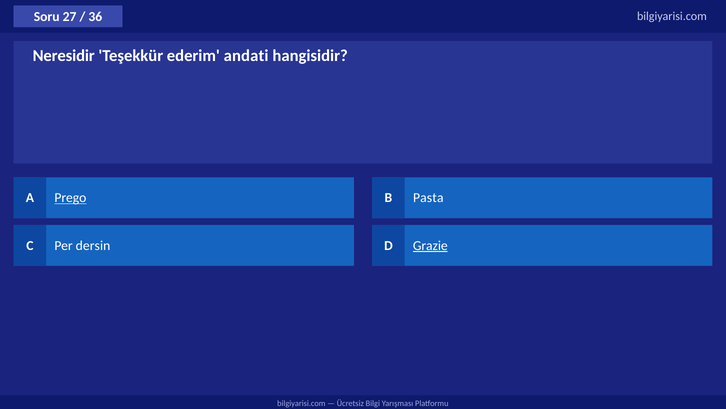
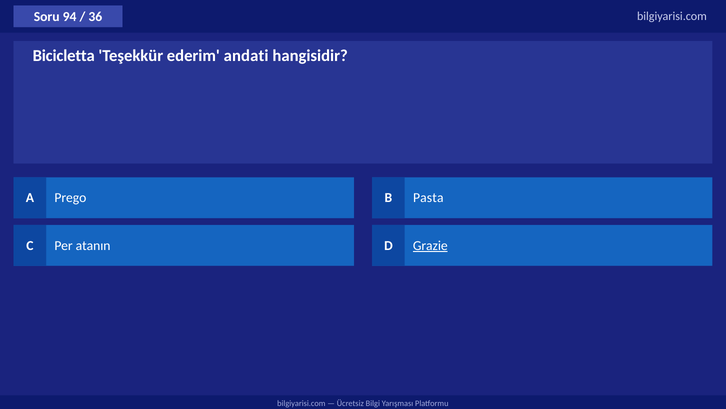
27: 27 -> 94
Neresidir: Neresidir -> Bicicletta
Prego underline: present -> none
dersin: dersin -> atanın
